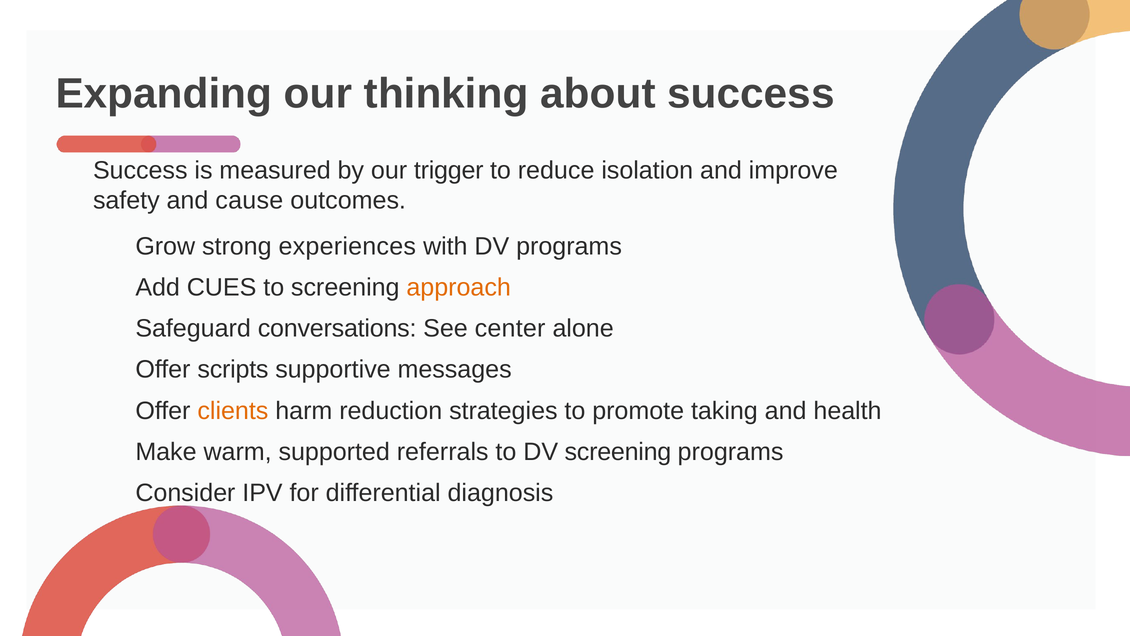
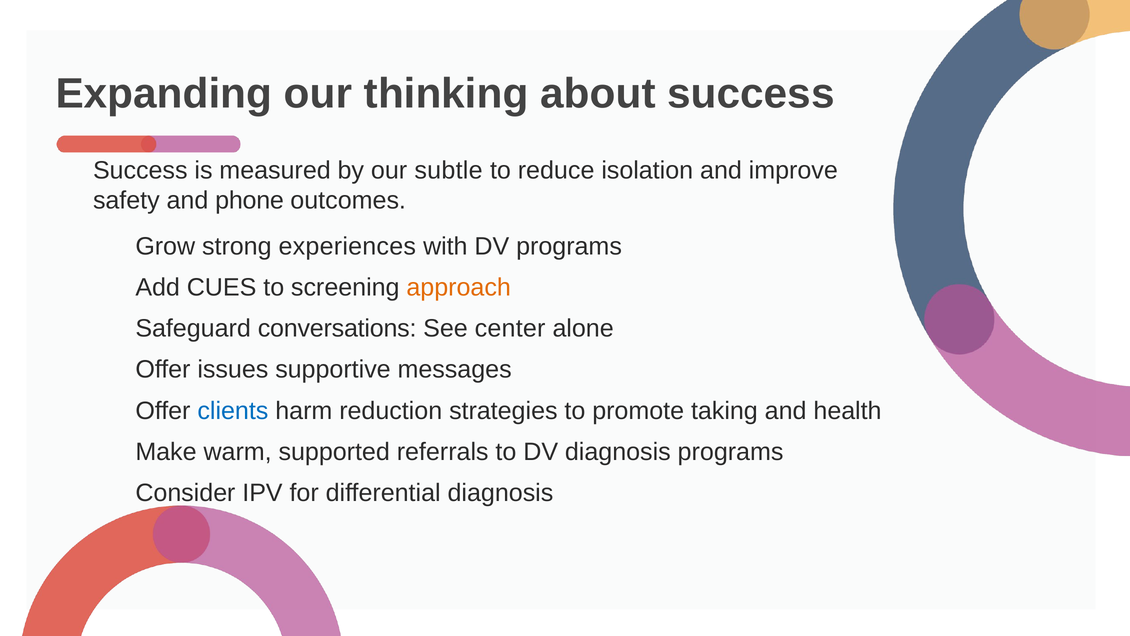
trigger: trigger -> subtle
cause: cause -> phone
scripts: scripts -> issues
clients colour: orange -> blue
DV screening: screening -> diagnosis
